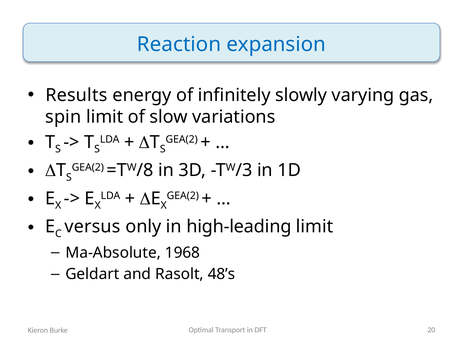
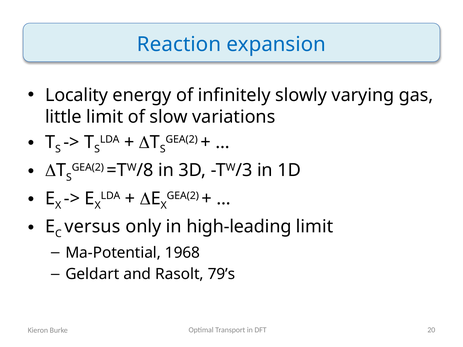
Results: Results -> Locality
spin: spin -> little
Ma-Absolute: Ma-Absolute -> Ma-Potential
48’s: 48’s -> 79’s
